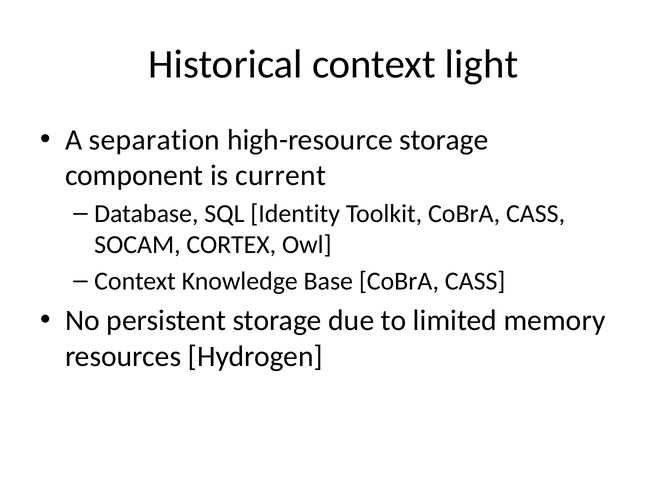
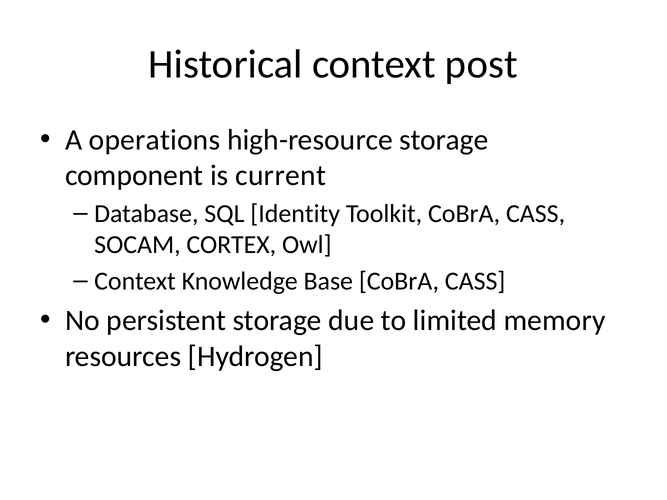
light: light -> post
separation: separation -> operations
